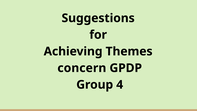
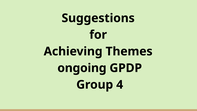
concern: concern -> ongoing
